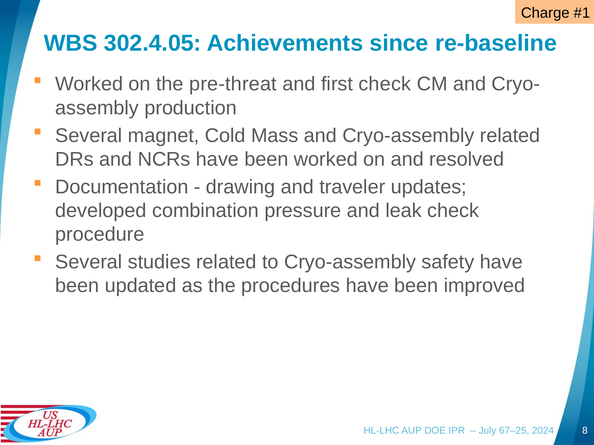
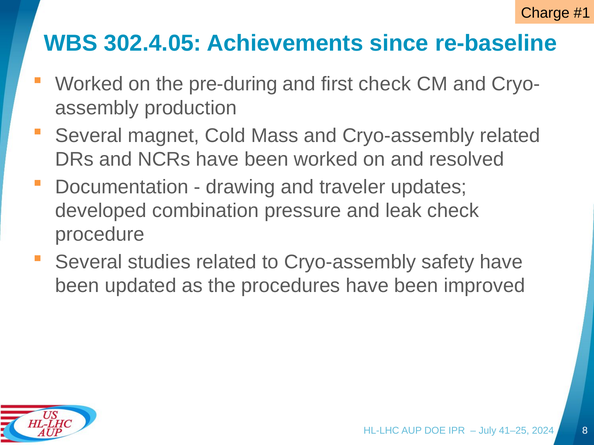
pre-threat: pre-threat -> pre-during
67–25: 67–25 -> 41–25
